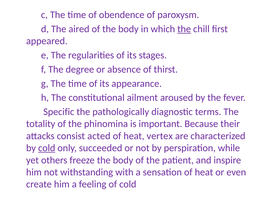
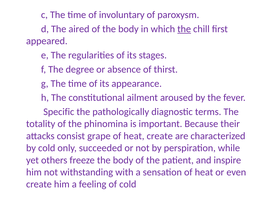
obendence: obendence -> involuntary
acted: acted -> grape
heat vertex: vertex -> create
cold at (47, 148) underline: present -> none
